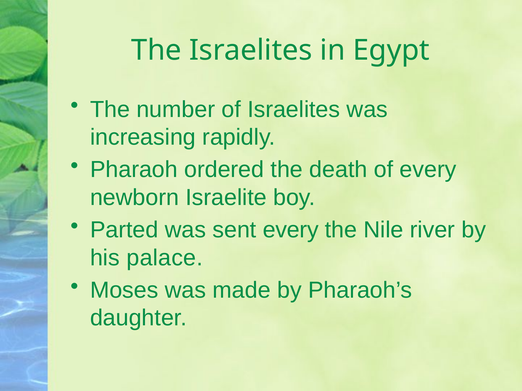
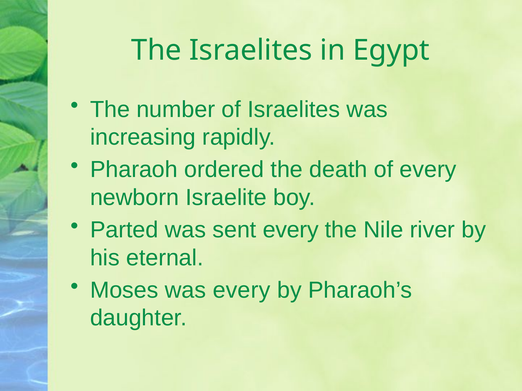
palace: palace -> eternal
was made: made -> every
